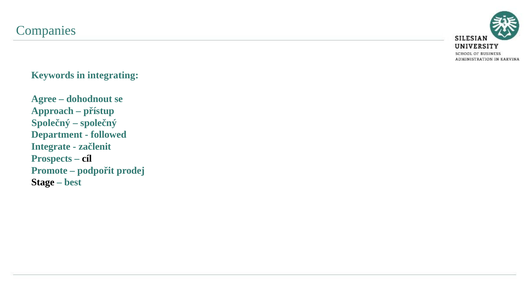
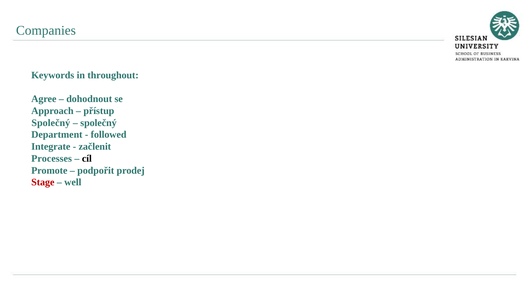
integrating: integrating -> throughout
Prospects: Prospects -> Processes
Stage colour: black -> red
best: best -> well
